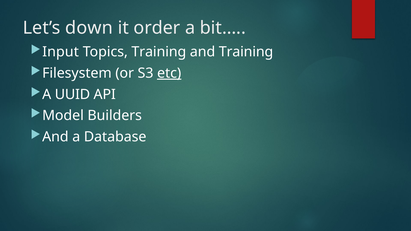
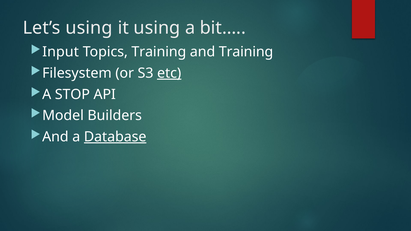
Let’s down: down -> using
it order: order -> using
UUID: UUID -> STOP
Database underline: none -> present
